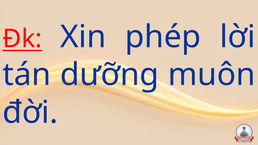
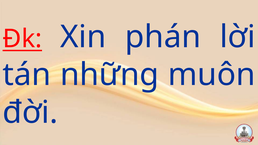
phép: phép -> phán
dưỡng: dưỡng -> những
